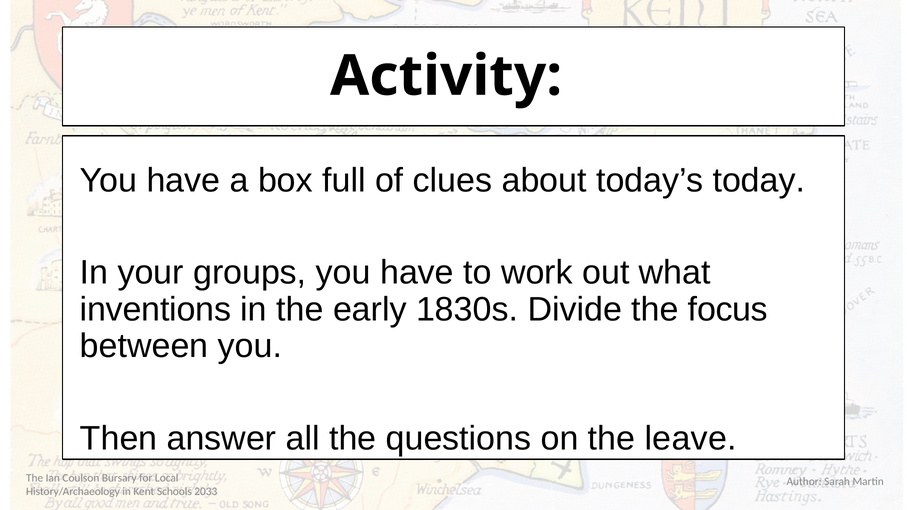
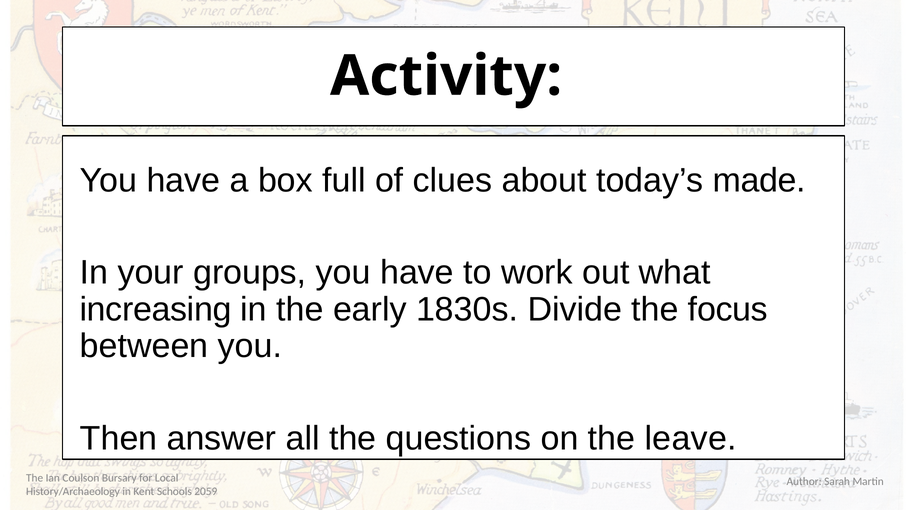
today: today -> made
inventions: inventions -> increasing
2033: 2033 -> 2059
